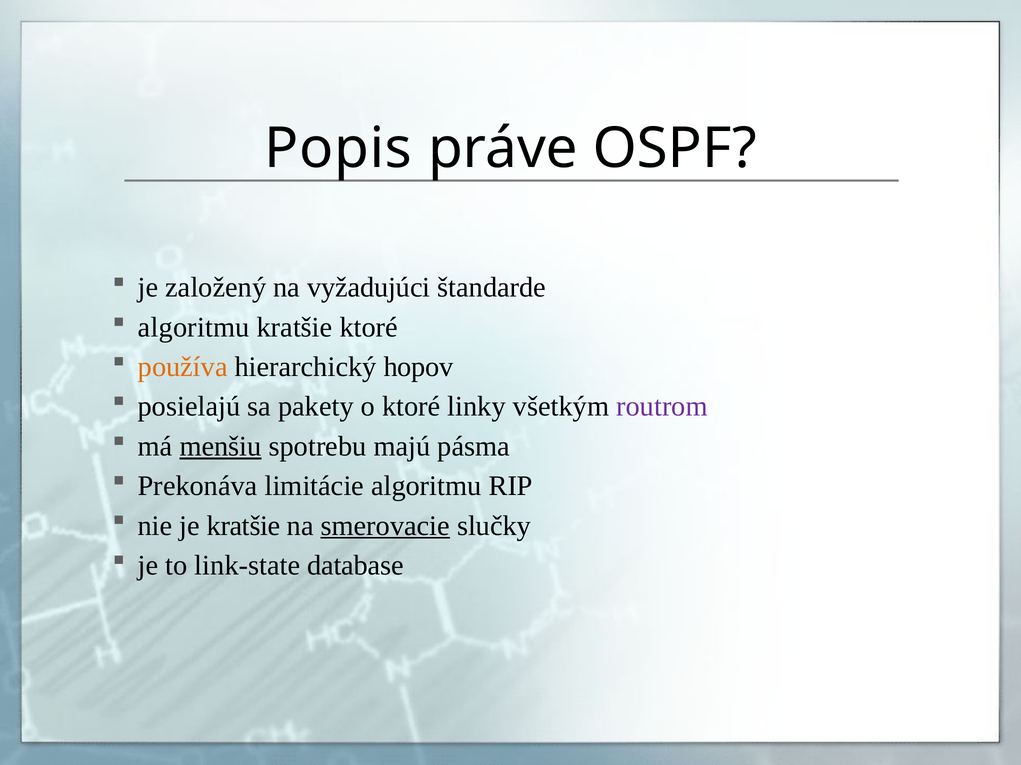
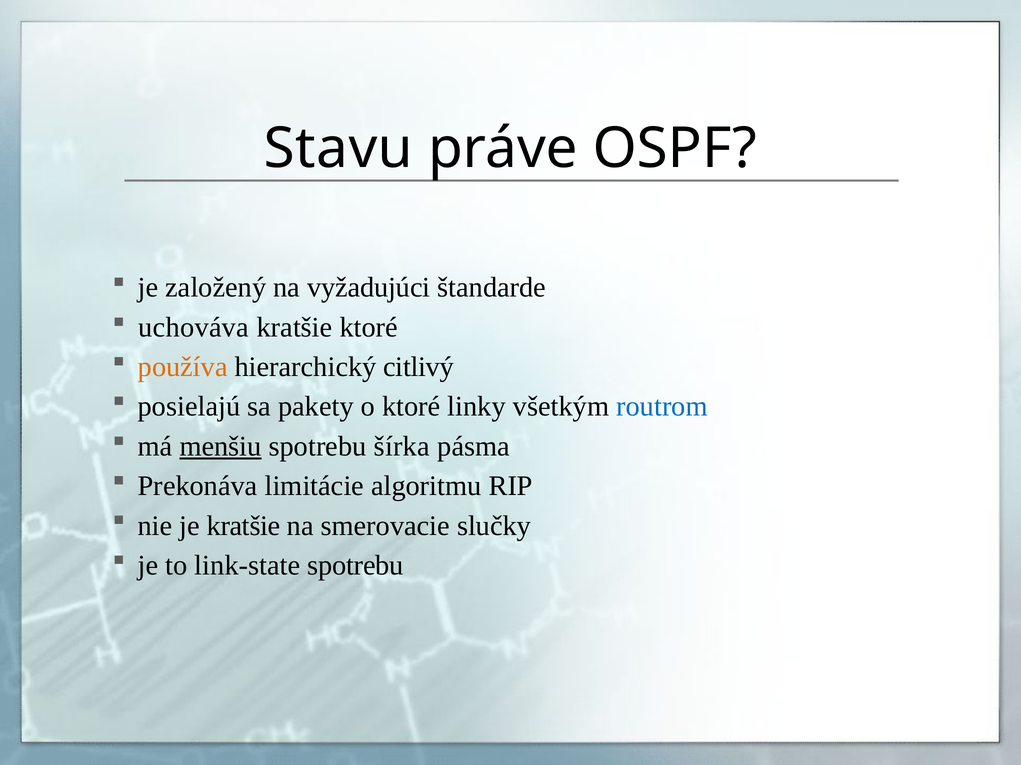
Popis: Popis -> Stavu
algoritmu at (194, 328): algoritmu -> uchováva
hopov: hopov -> citlivý
routrom colour: purple -> blue
majú: majú -> šírka
smerovacie underline: present -> none
link-state database: database -> spotrebu
